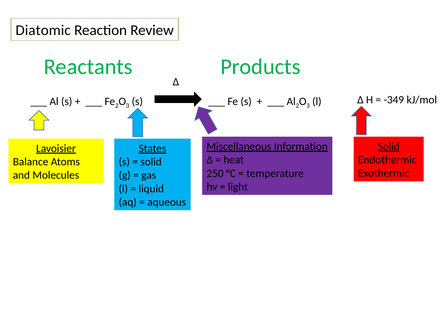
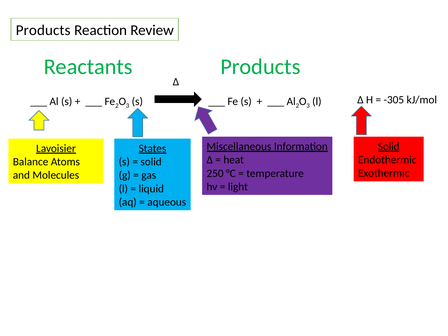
Diatomic at (43, 30): Diatomic -> Products
-349: -349 -> -305
